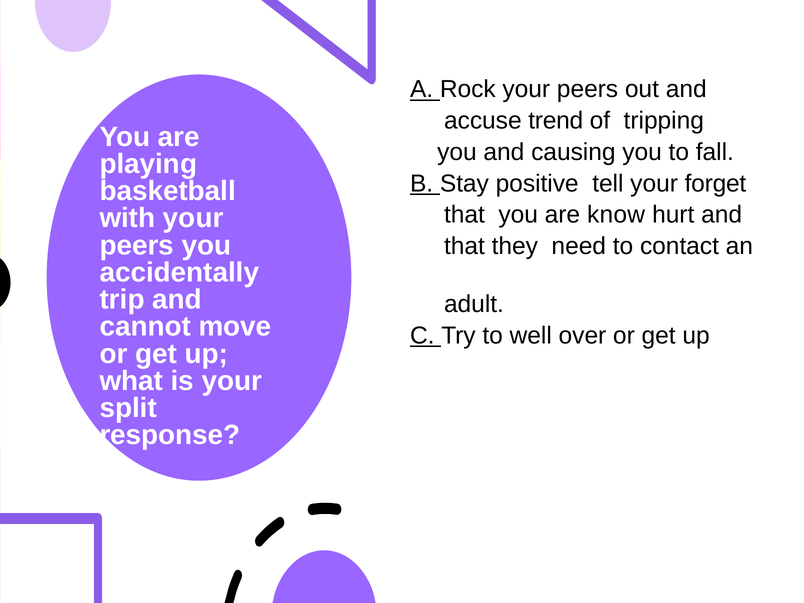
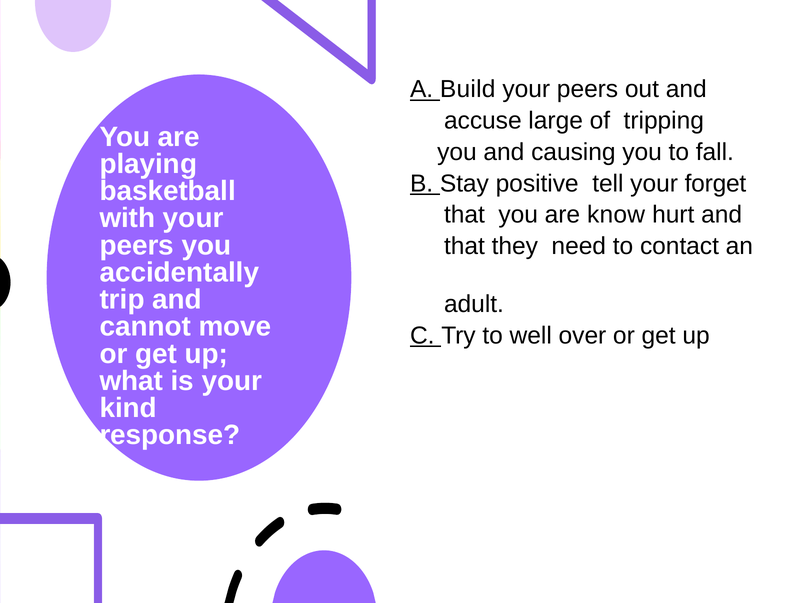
Rock: Rock -> Build
trend: trend -> large
split: split -> kind
